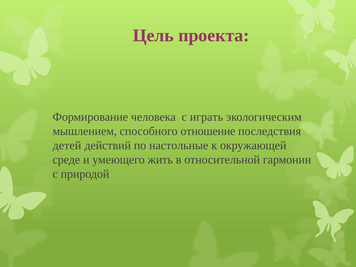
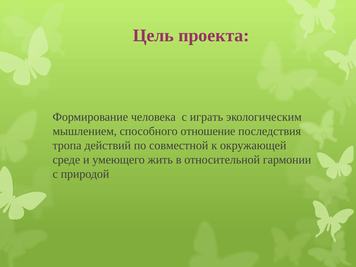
детей: детей -> тропа
настольные: настольные -> совместной
